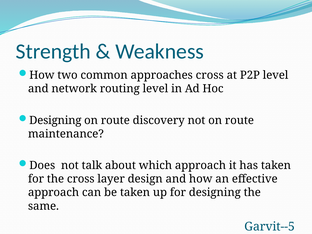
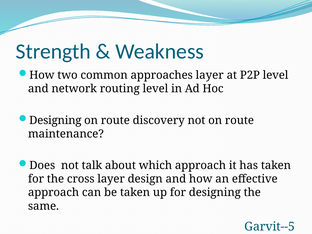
approaches cross: cross -> layer
